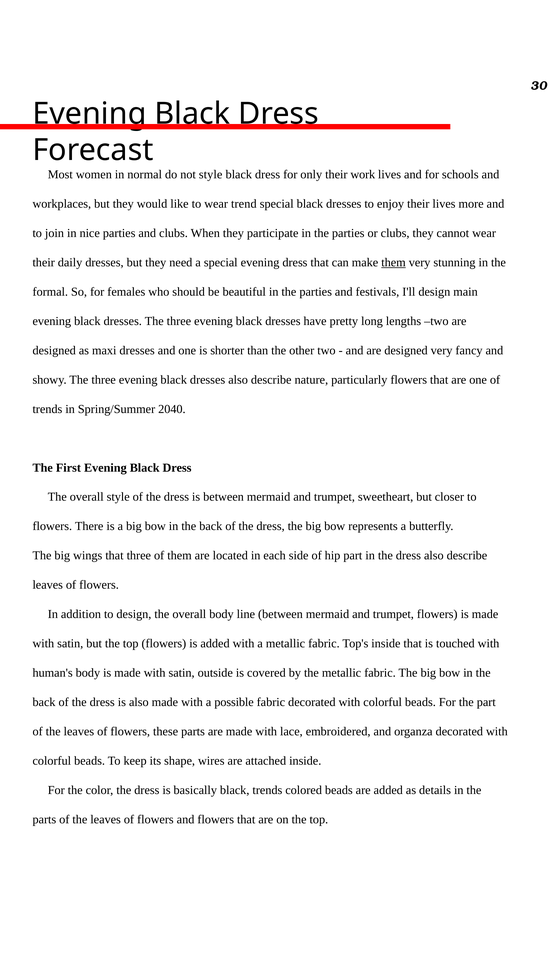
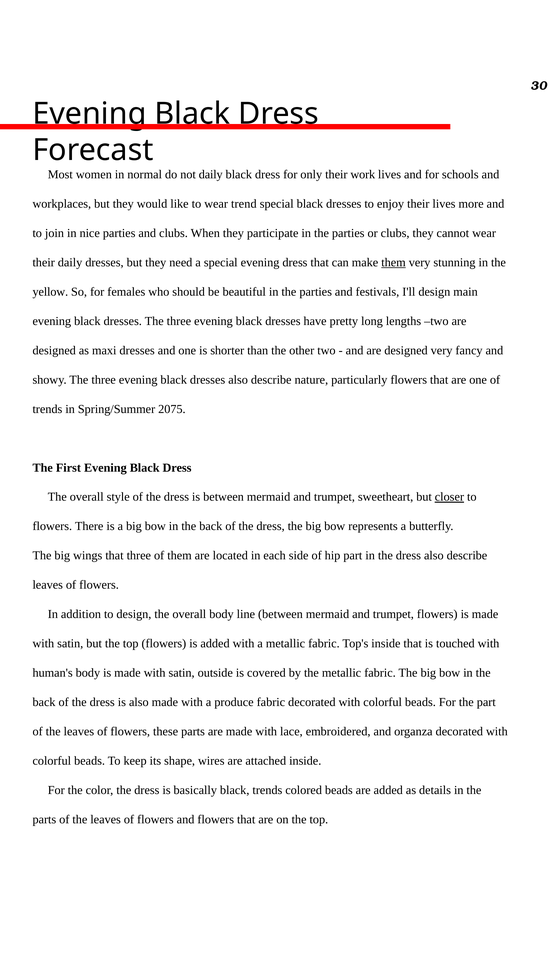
not style: style -> daily
formal: formal -> yellow
2040: 2040 -> 2075
closer underline: none -> present
possible: possible -> produce
